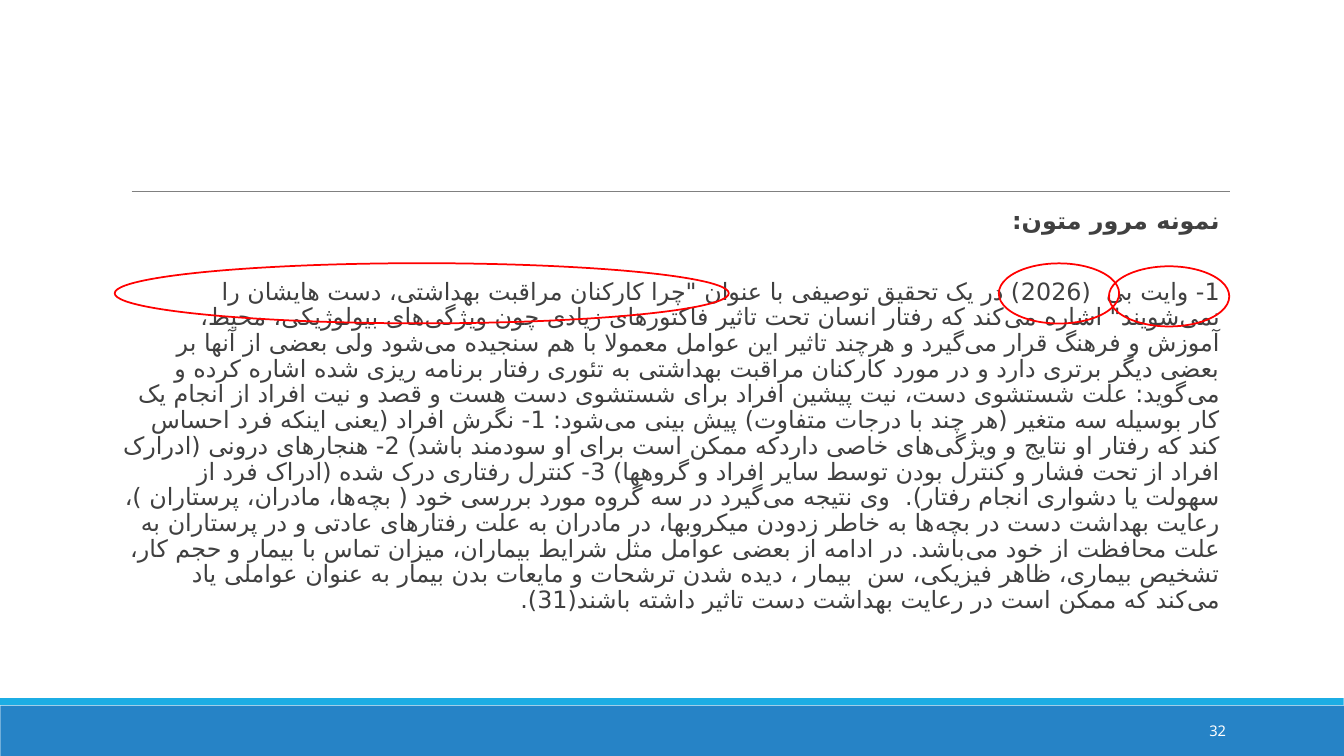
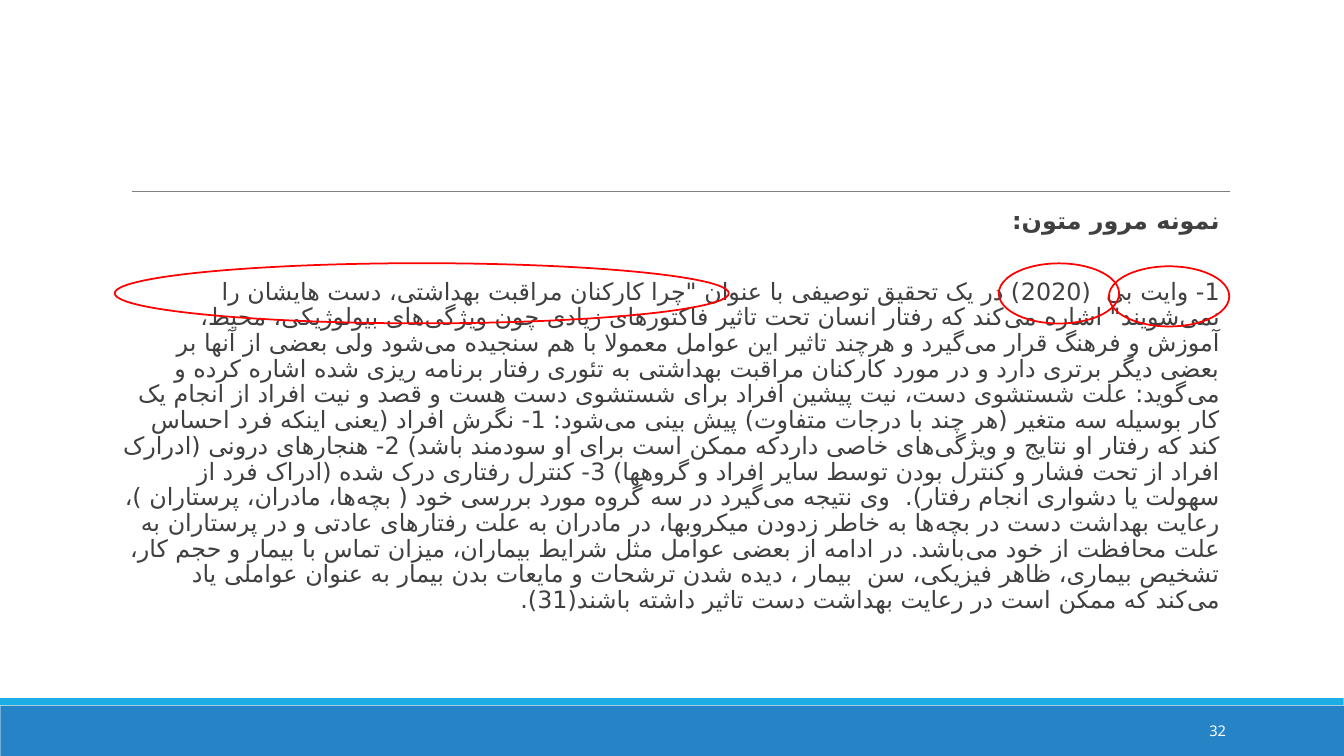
2026: 2026 -> 2020
